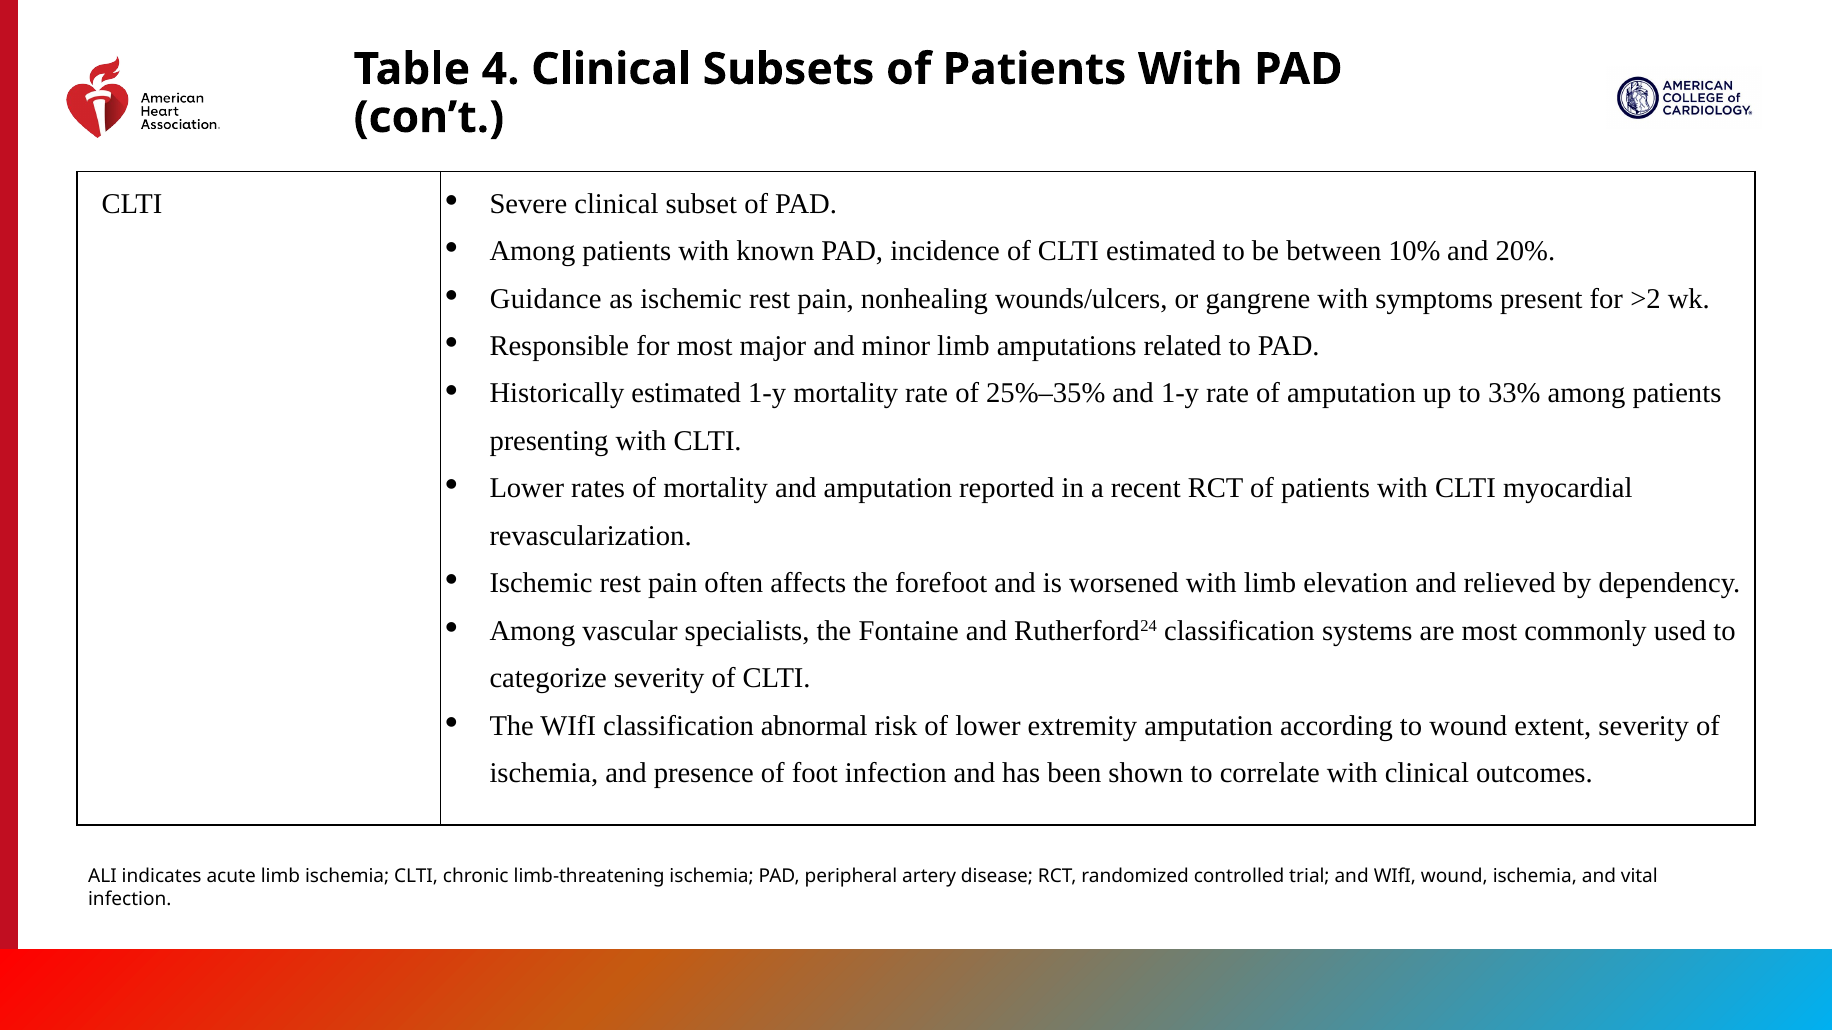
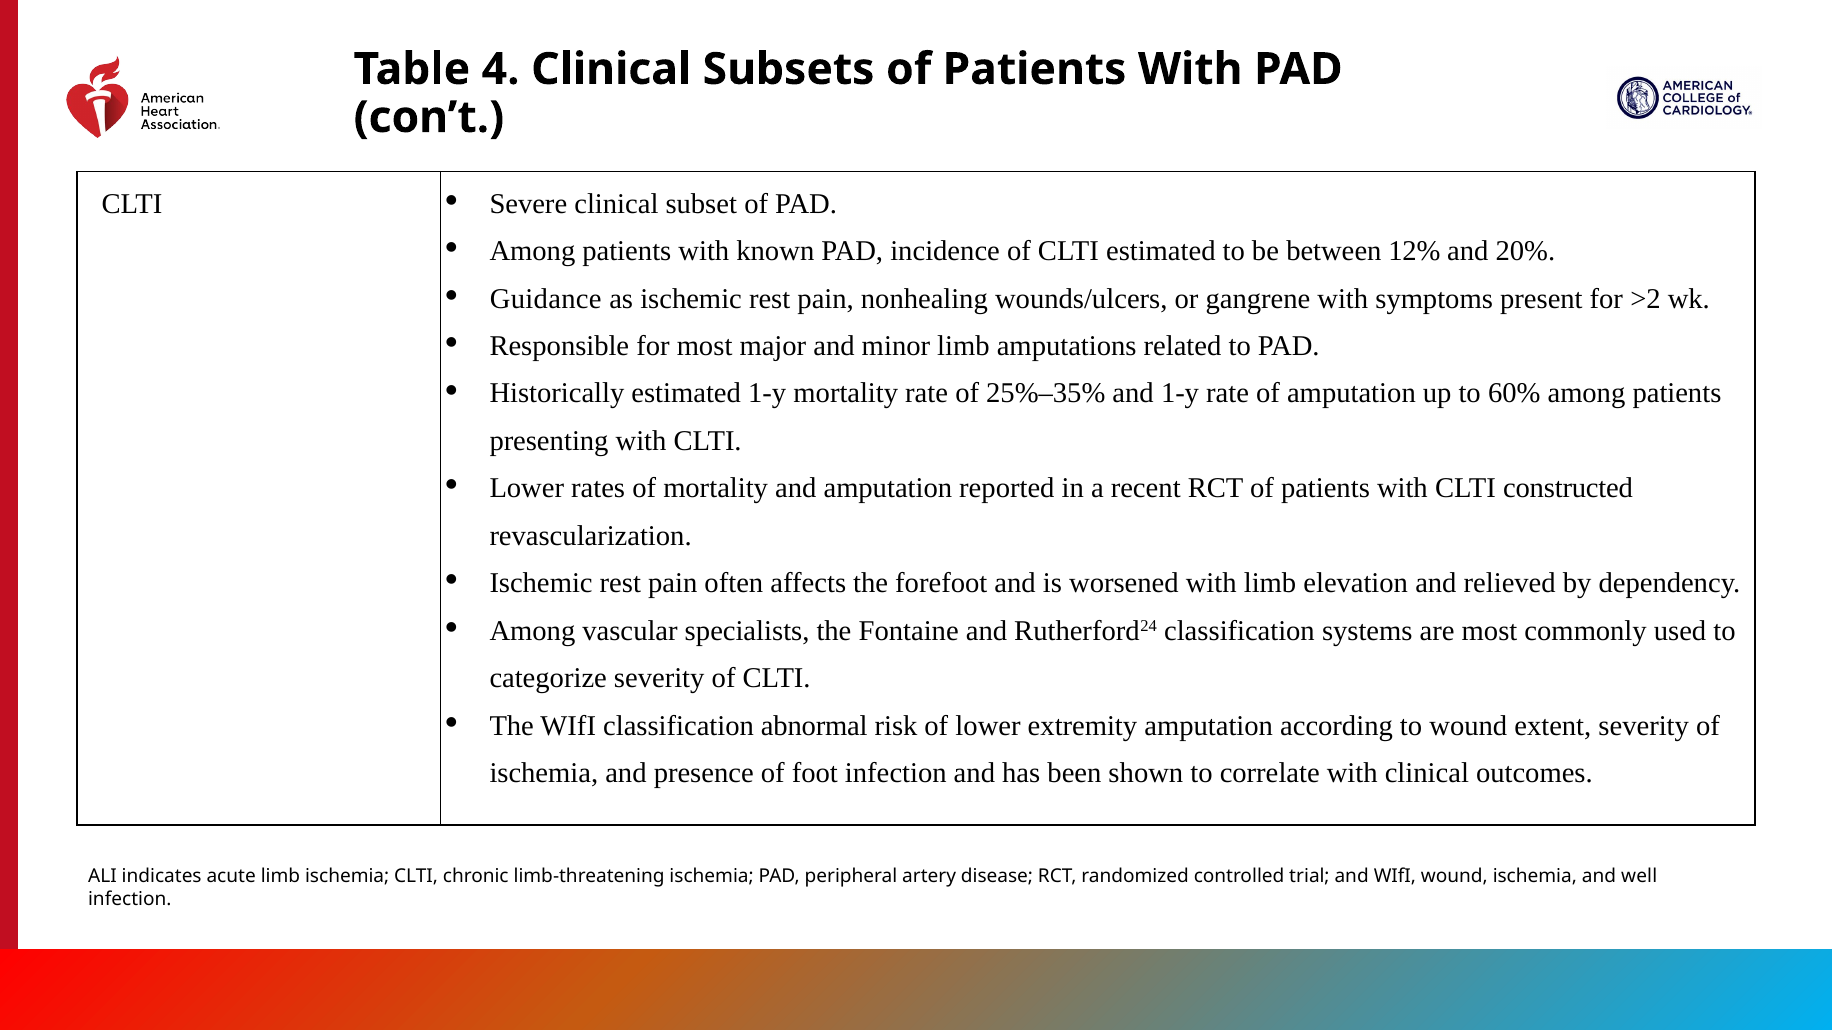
10%: 10% -> 12%
33%: 33% -> 60%
myocardial: myocardial -> constructed
vital: vital -> well
